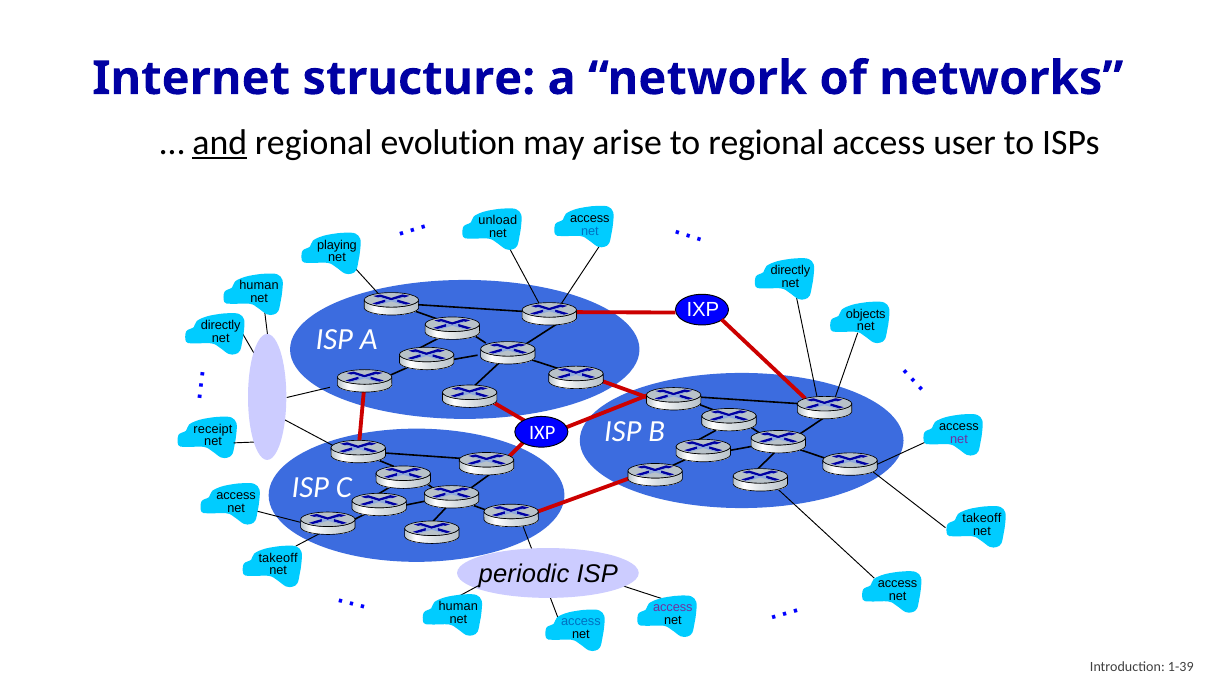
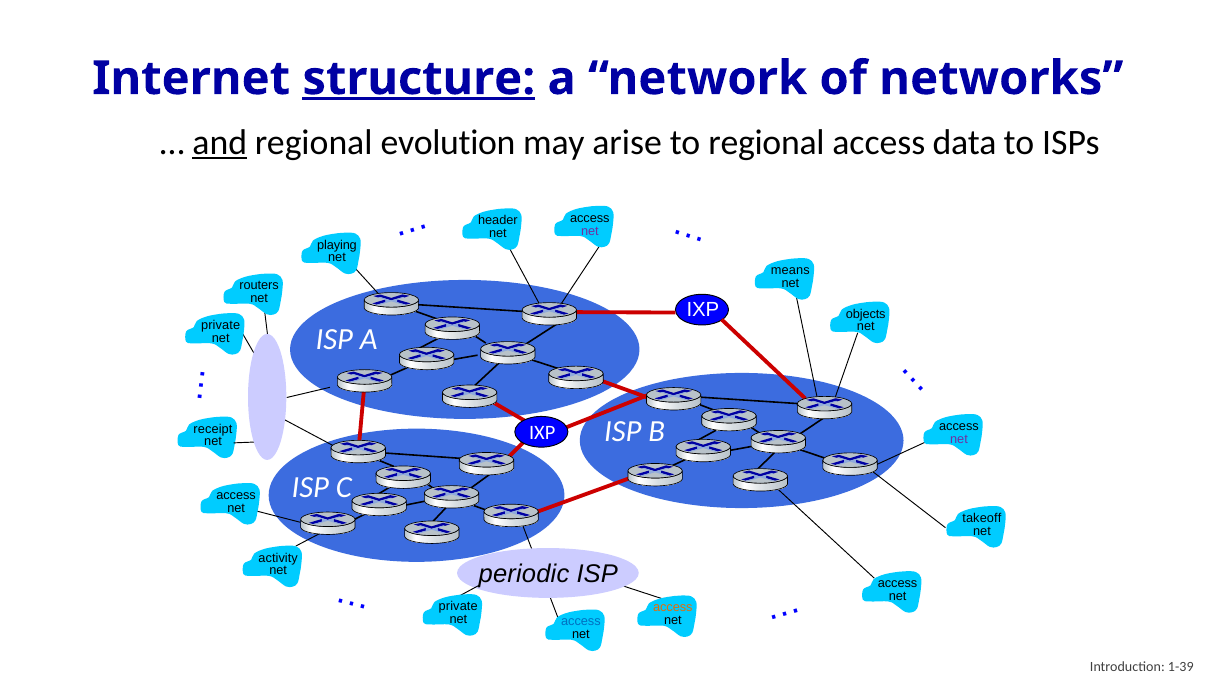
structure underline: none -> present
user: user -> data
unload: unload -> header
net at (590, 231) colour: blue -> purple
directly at (790, 270): directly -> means
human at (259, 286): human -> routers
directly at (221, 325): directly -> private
takeoff at (278, 558): takeoff -> activity
human at (458, 606): human -> private
access at (673, 607) colour: purple -> orange
